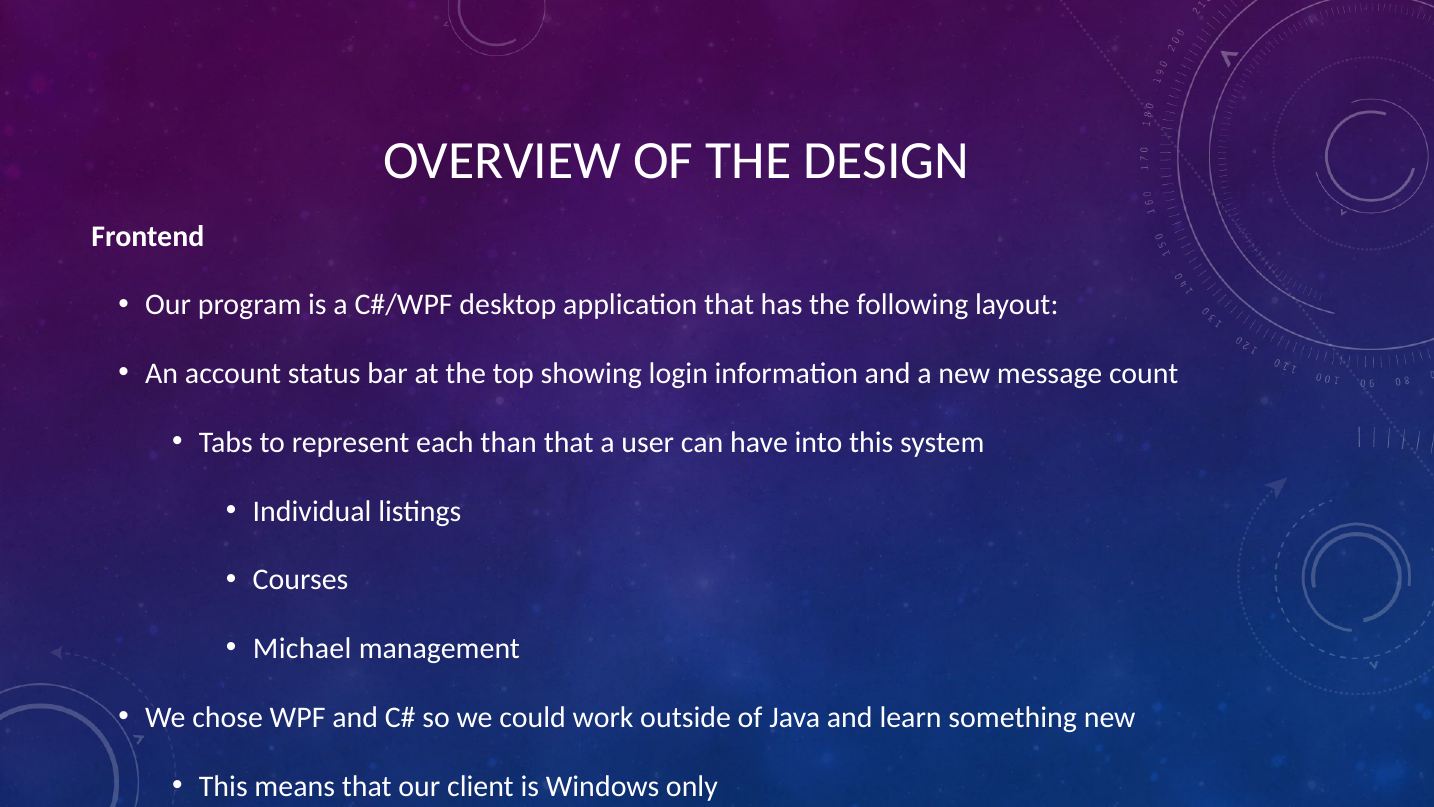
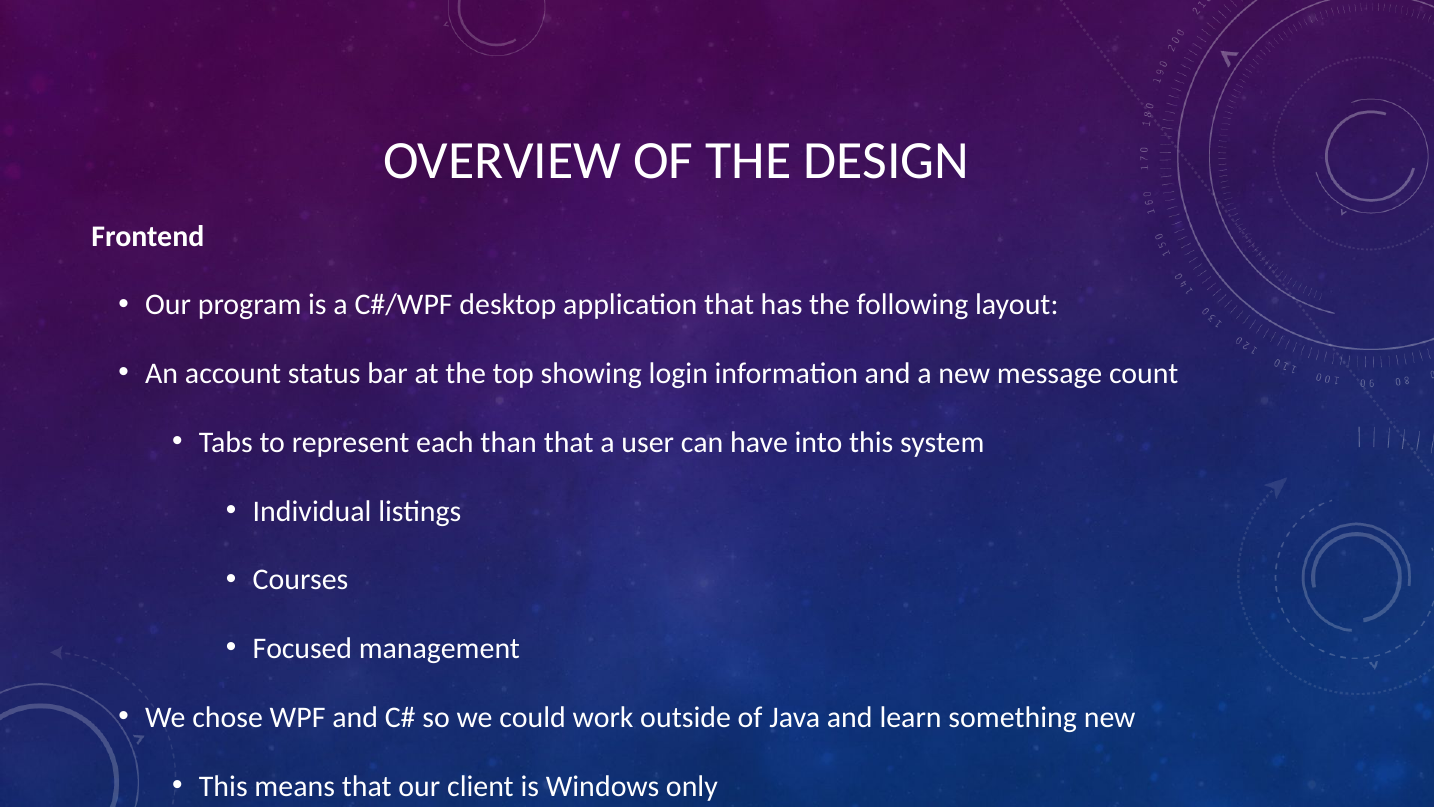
Michael: Michael -> Focused
